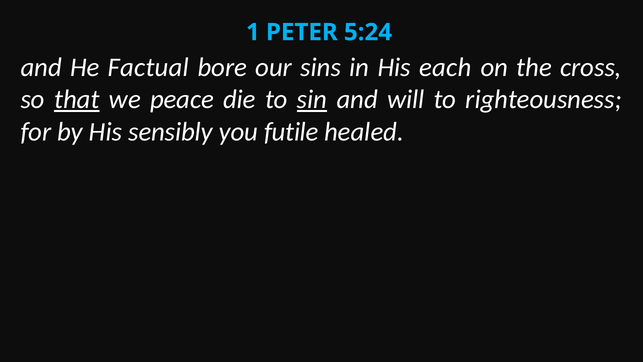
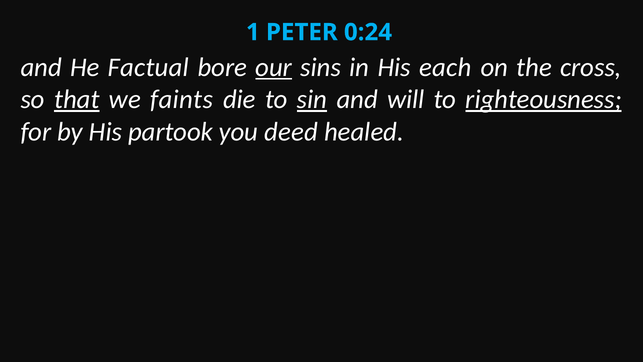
5:24: 5:24 -> 0:24
our underline: none -> present
peace: peace -> faints
righteousness underline: none -> present
sensibly: sensibly -> partook
futile: futile -> deed
